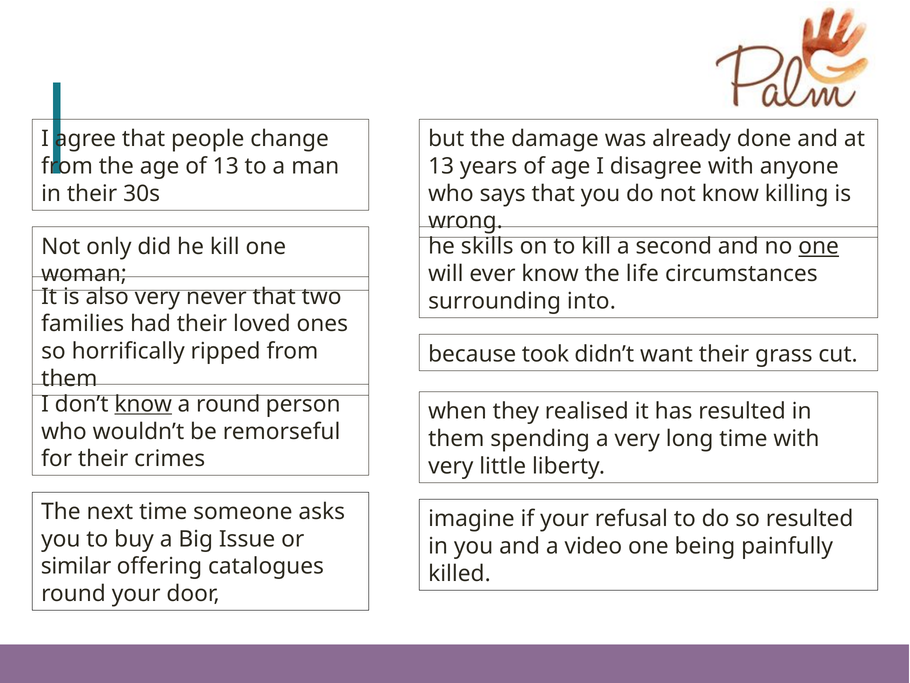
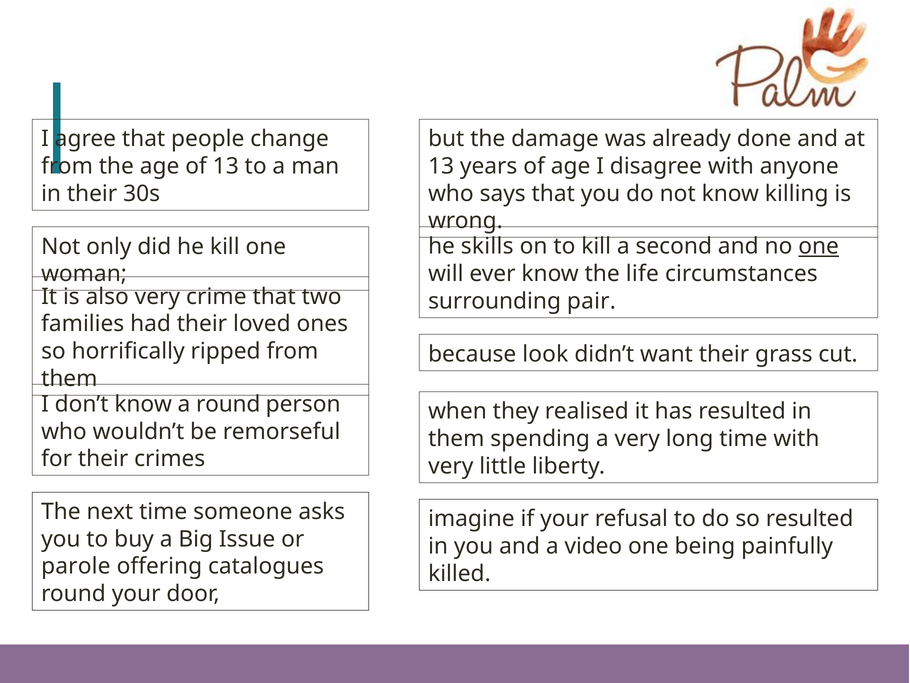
never: never -> crime
into: into -> pair
took: took -> look
know at (143, 404) underline: present -> none
similar: similar -> parole
